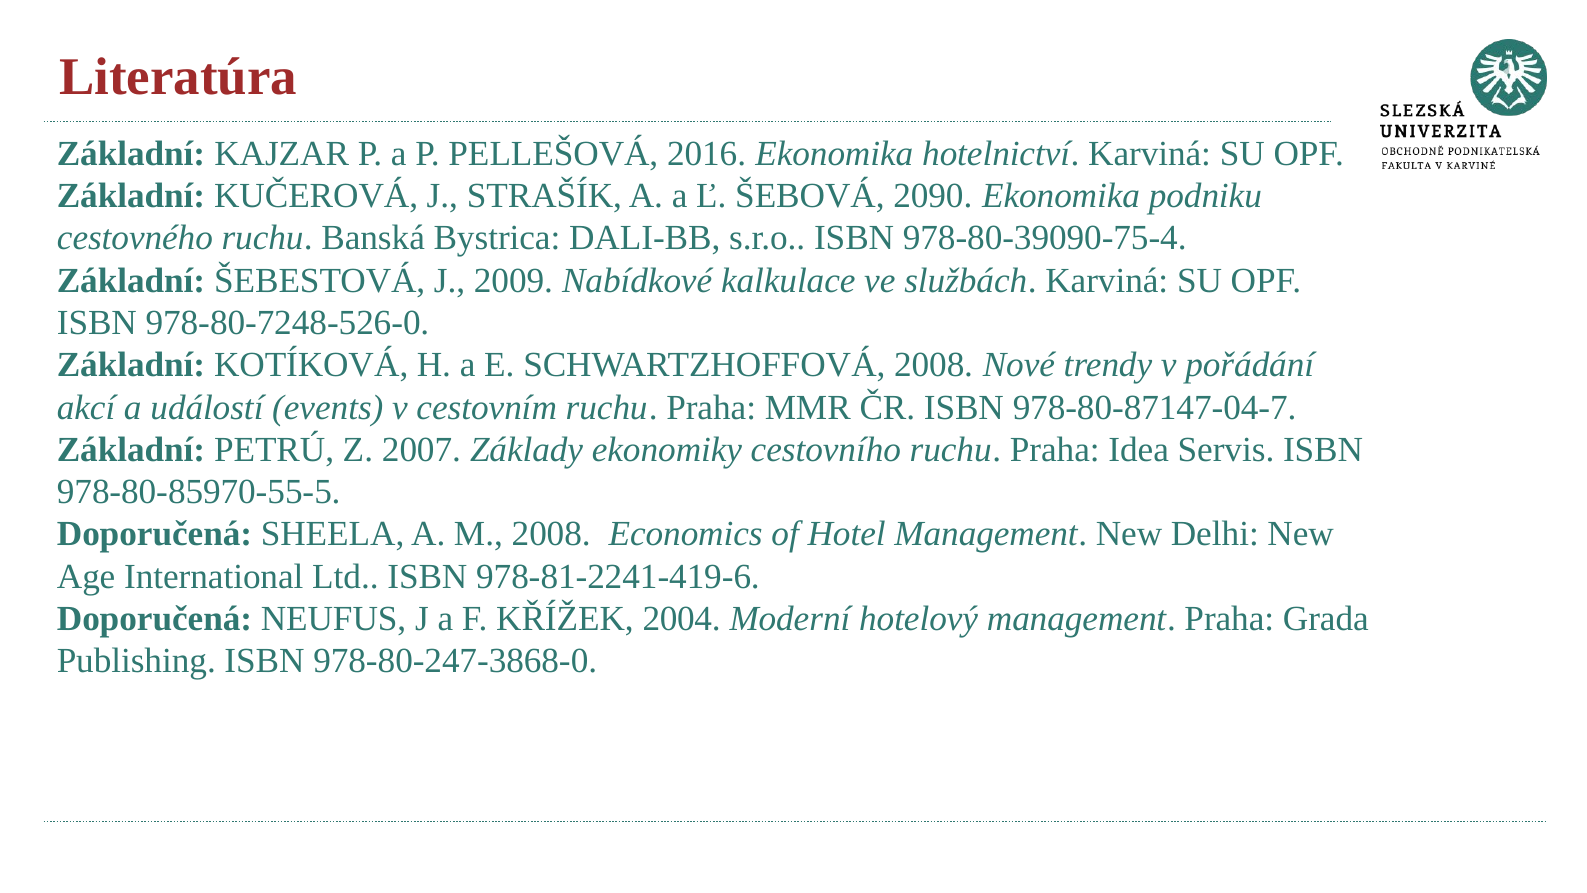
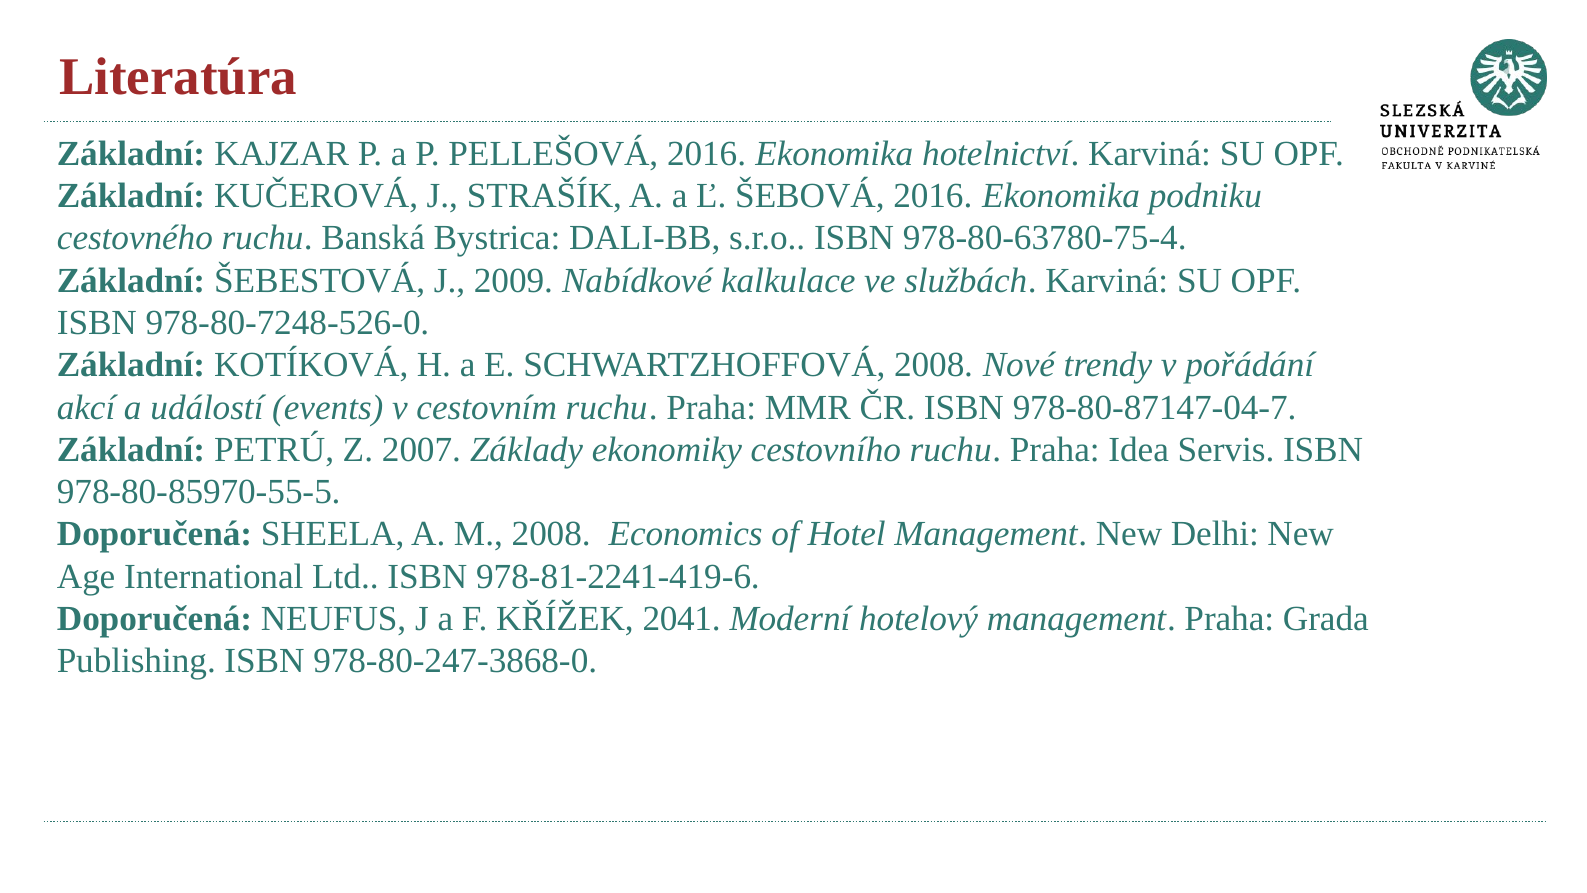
ŠEBOVÁ 2090: 2090 -> 2016
978-80-39090-75-4: 978-80-39090-75-4 -> 978-80-63780-75-4
2004: 2004 -> 2041
